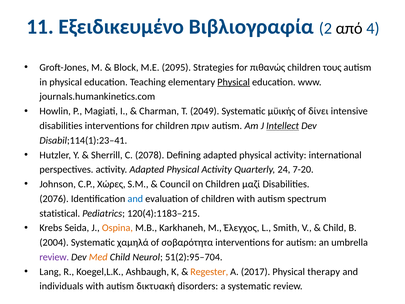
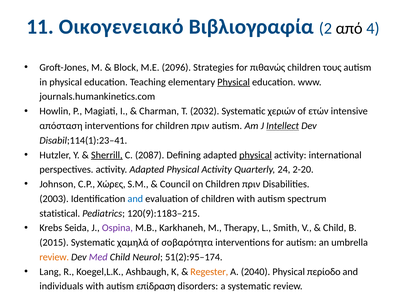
Εξειδικευμένο: Εξειδικευμένο -> Οικογενειακό
2095: 2095 -> 2096
2049: 2049 -> 2032
μϋικής: μϋικής -> χεριών
δίνει: δίνει -> ετών
disabilities at (61, 126): disabilities -> απόσταση
Sherrill underline: none -> present
2078: 2078 -> 2087
physical at (256, 155) underline: none -> present
7-20: 7-20 -> 2-20
on Children μαζί: μαζί -> πριν
2076: 2076 -> 2003
120(4):1183–215: 120(4):1183–215 -> 120(9):1183–215
Ospina colour: orange -> purple
Έλεγχος: Έλεγχος -> Therapy
2004: 2004 -> 2015
review at (54, 257) colour: purple -> orange
Med colour: orange -> purple
51(2):95–704: 51(2):95–704 -> 51(2):95–174
2017: 2017 -> 2040
therapy: therapy -> περίοδο
δικτυακή: δικτυακή -> επίδραση
